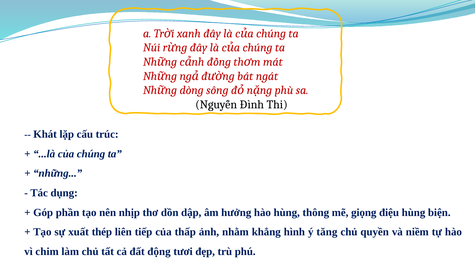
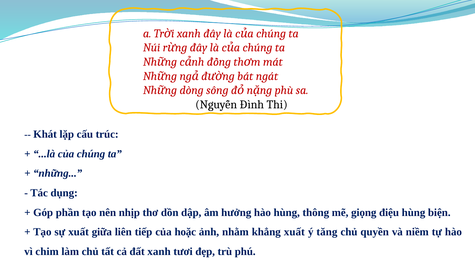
thép: thép -> giữa
thấp: thấp -> hoặc
khẳng hình: hình -> xuất
đất động: động -> xanh
